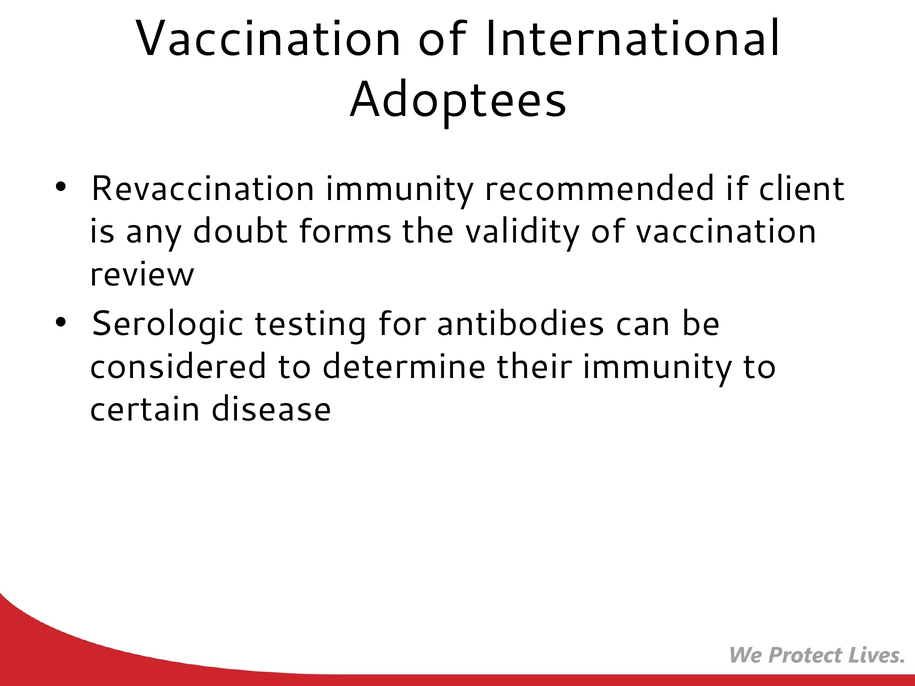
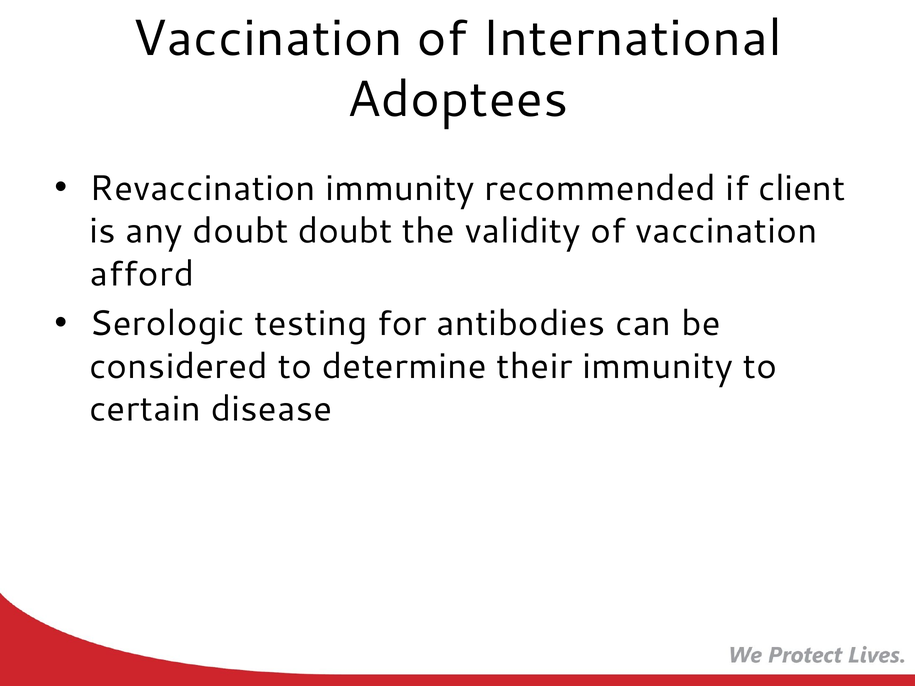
doubt forms: forms -> doubt
review: review -> afford
